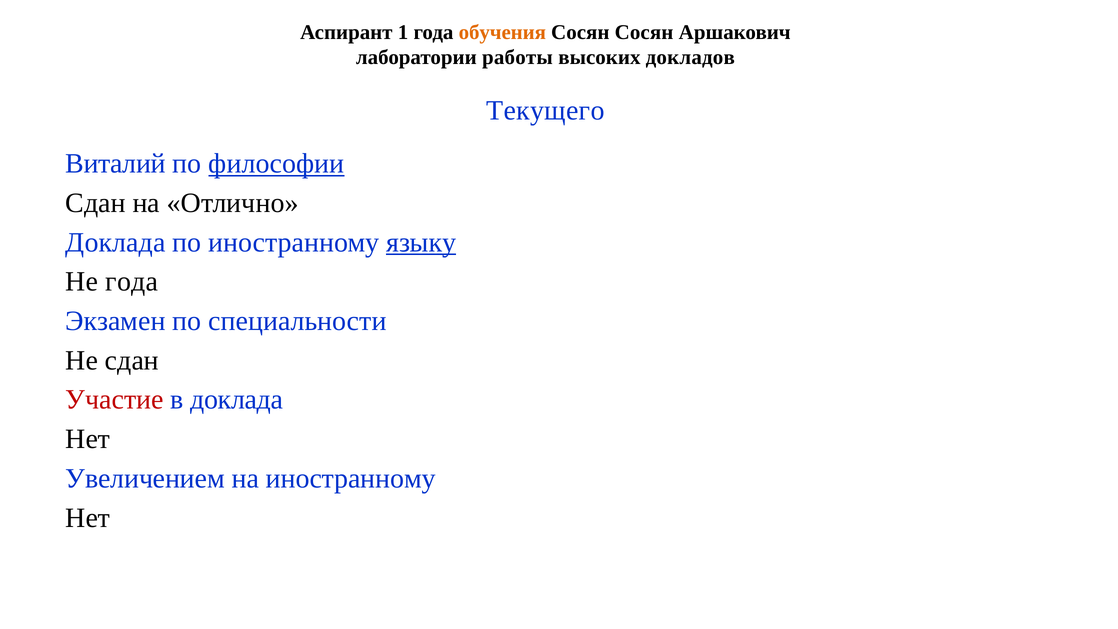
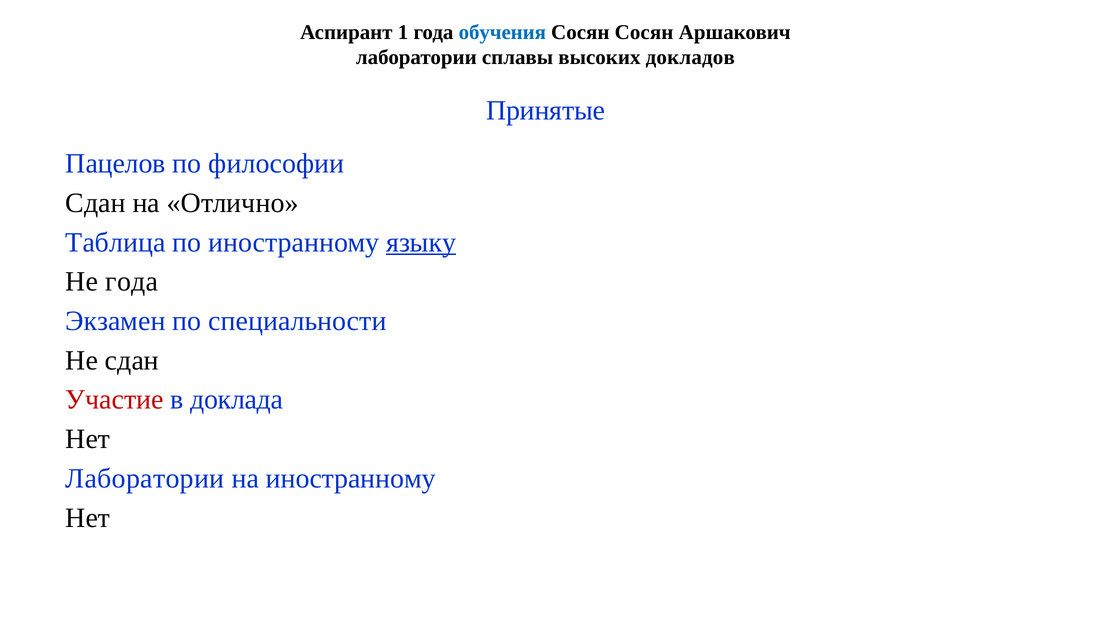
обучения colour: orange -> blue
работы: работы -> сплавы
Текущего: Текущего -> Принятые
Виталий: Виталий -> Пацелов
философии underline: present -> none
Доклада at (115, 242): Доклада -> Таблица
Увеличением at (145, 478): Увеличением -> Лаборатории
